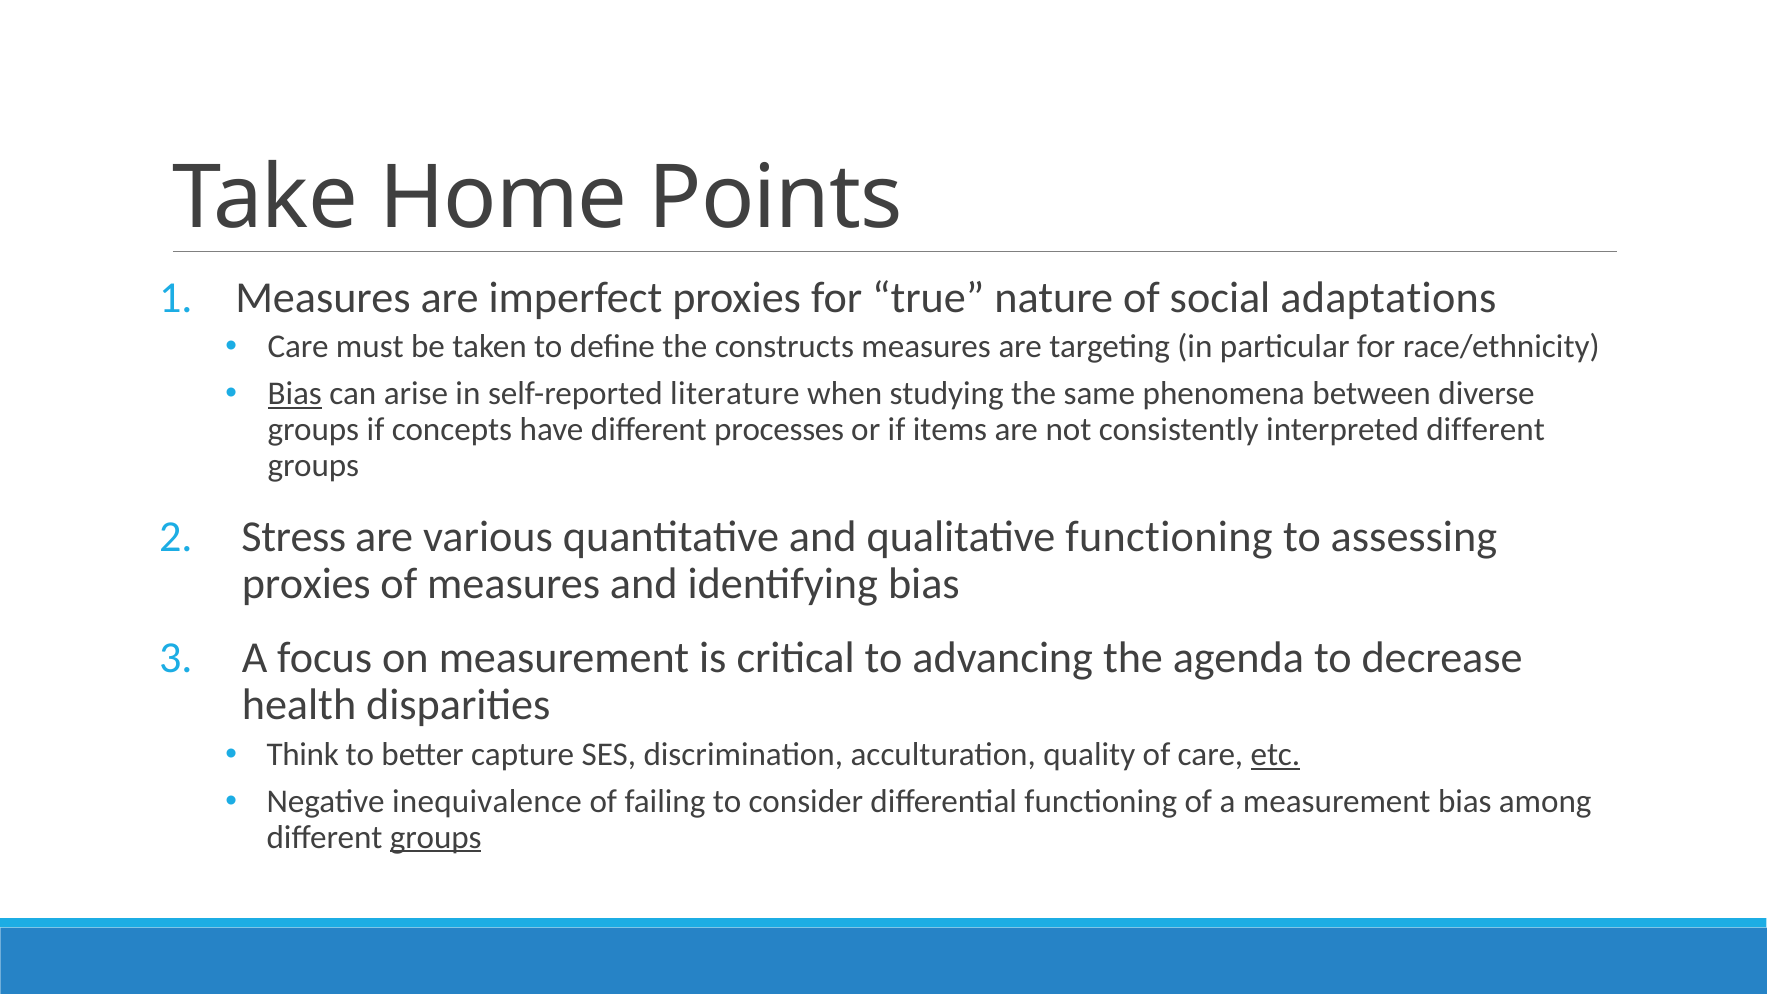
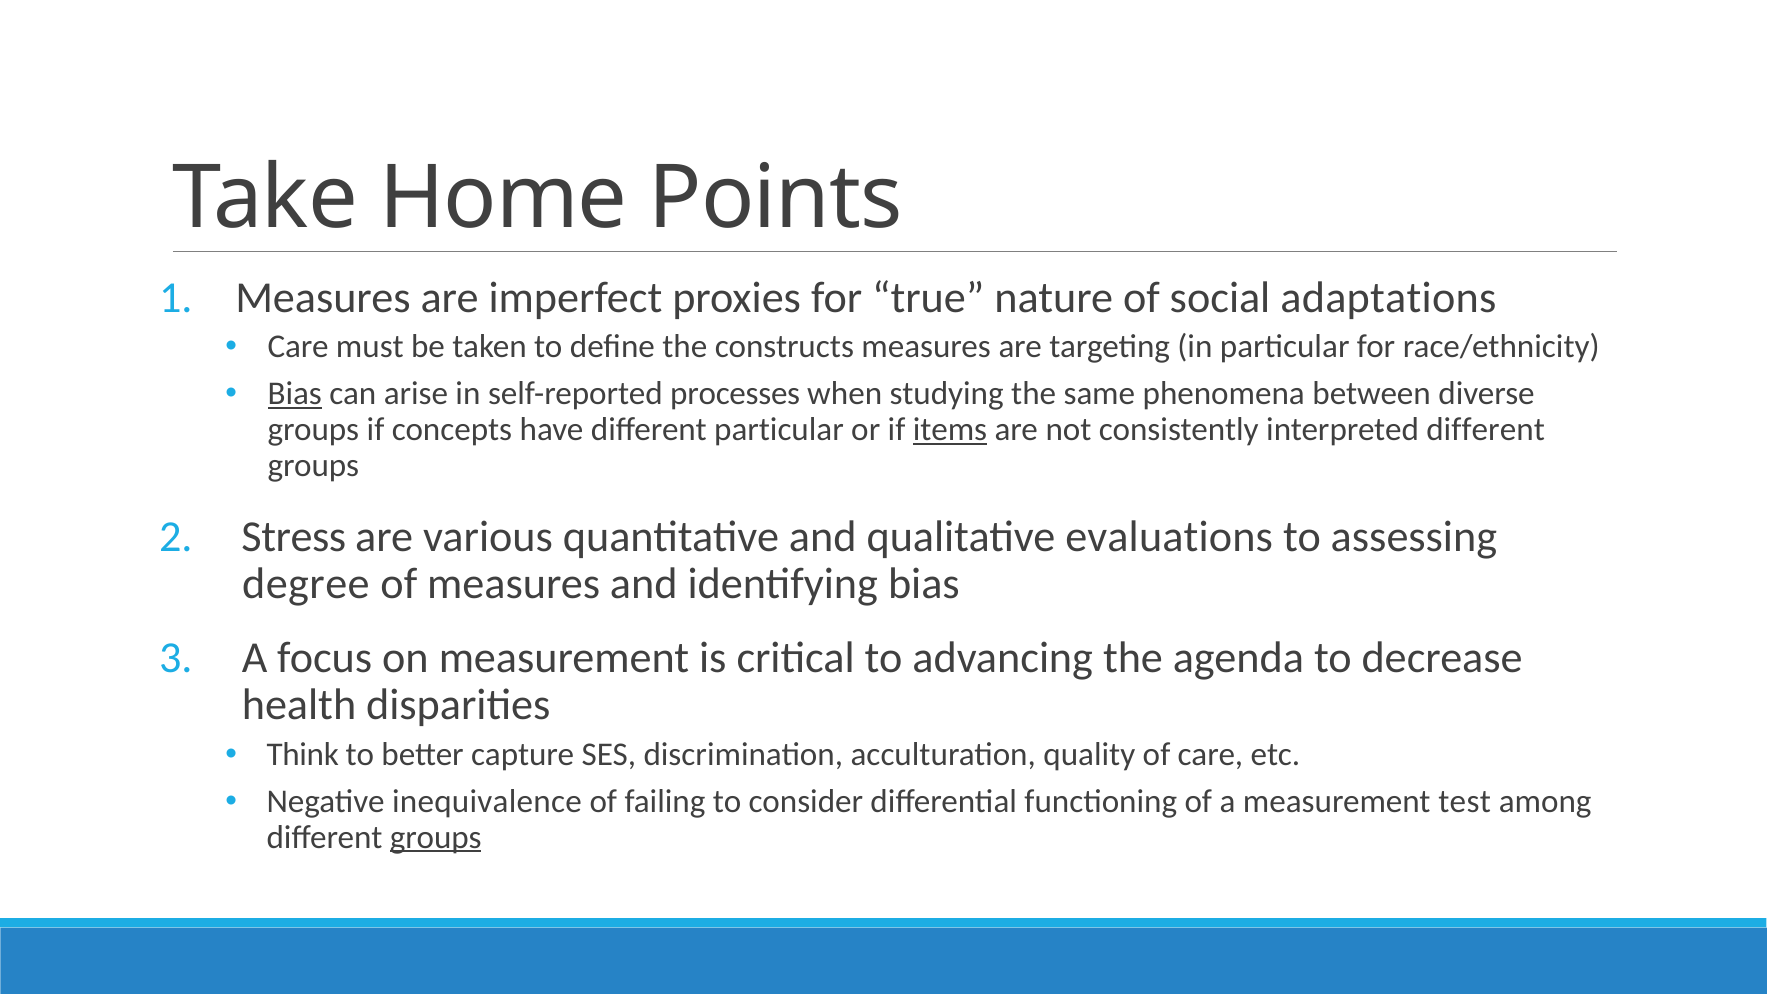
literature: literature -> processes
different processes: processes -> particular
items underline: none -> present
qualitative functioning: functioning -> evaluations
proxies at (306, 584): proxies -> degree
etc underline: present -> none
measurement bias: bias -> test
